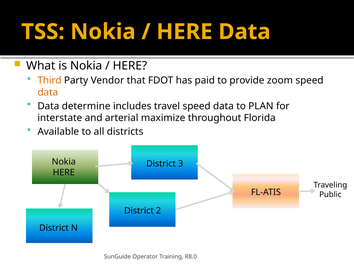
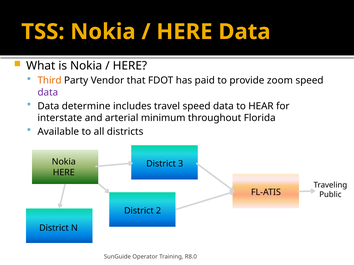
data at (48, 92) colour: orange -> purple
PLAN: PLAN -> HEAR
maximize: maximize -> minimum
